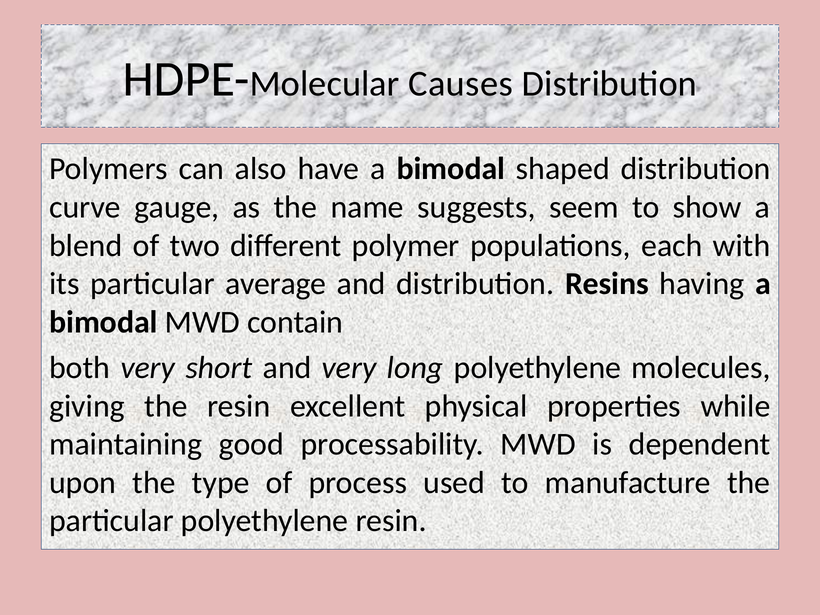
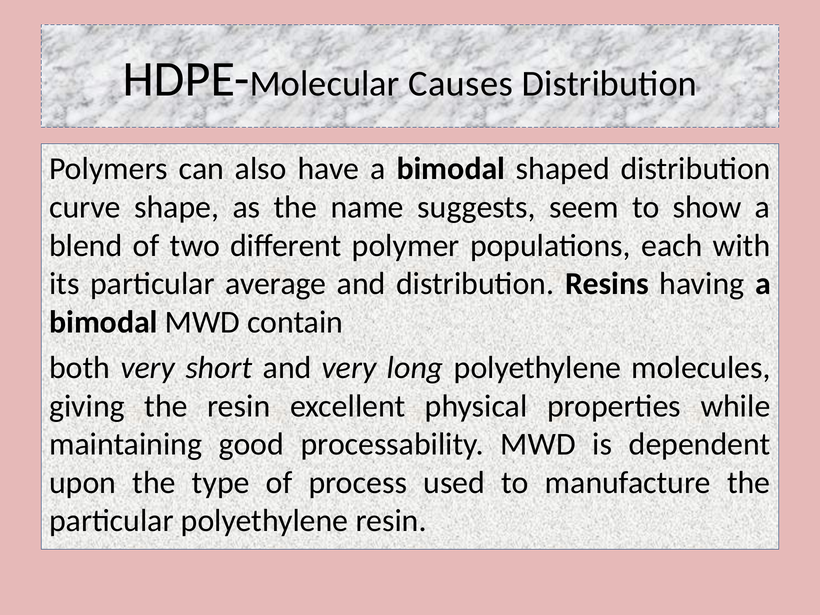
gauge: gauge -> shape
